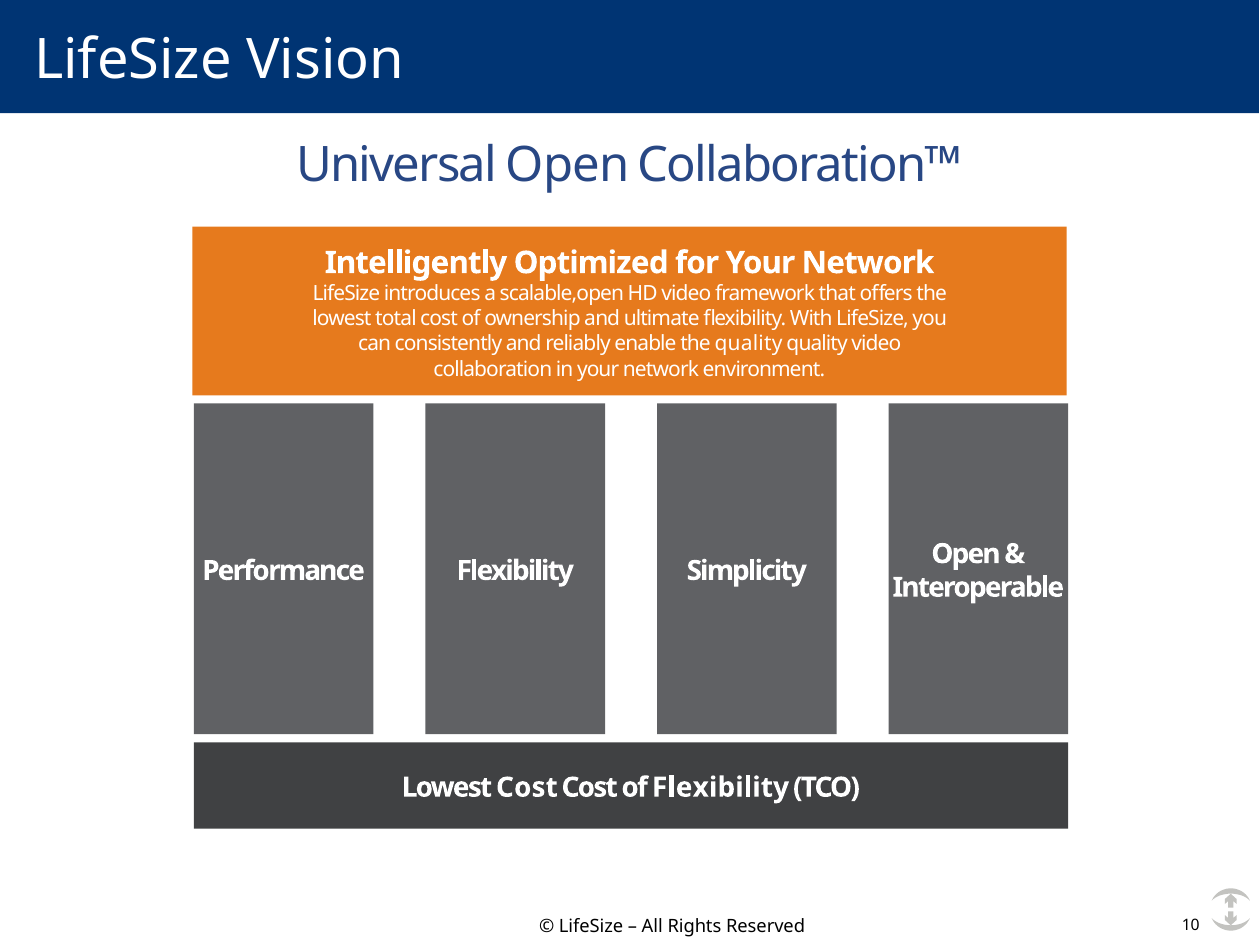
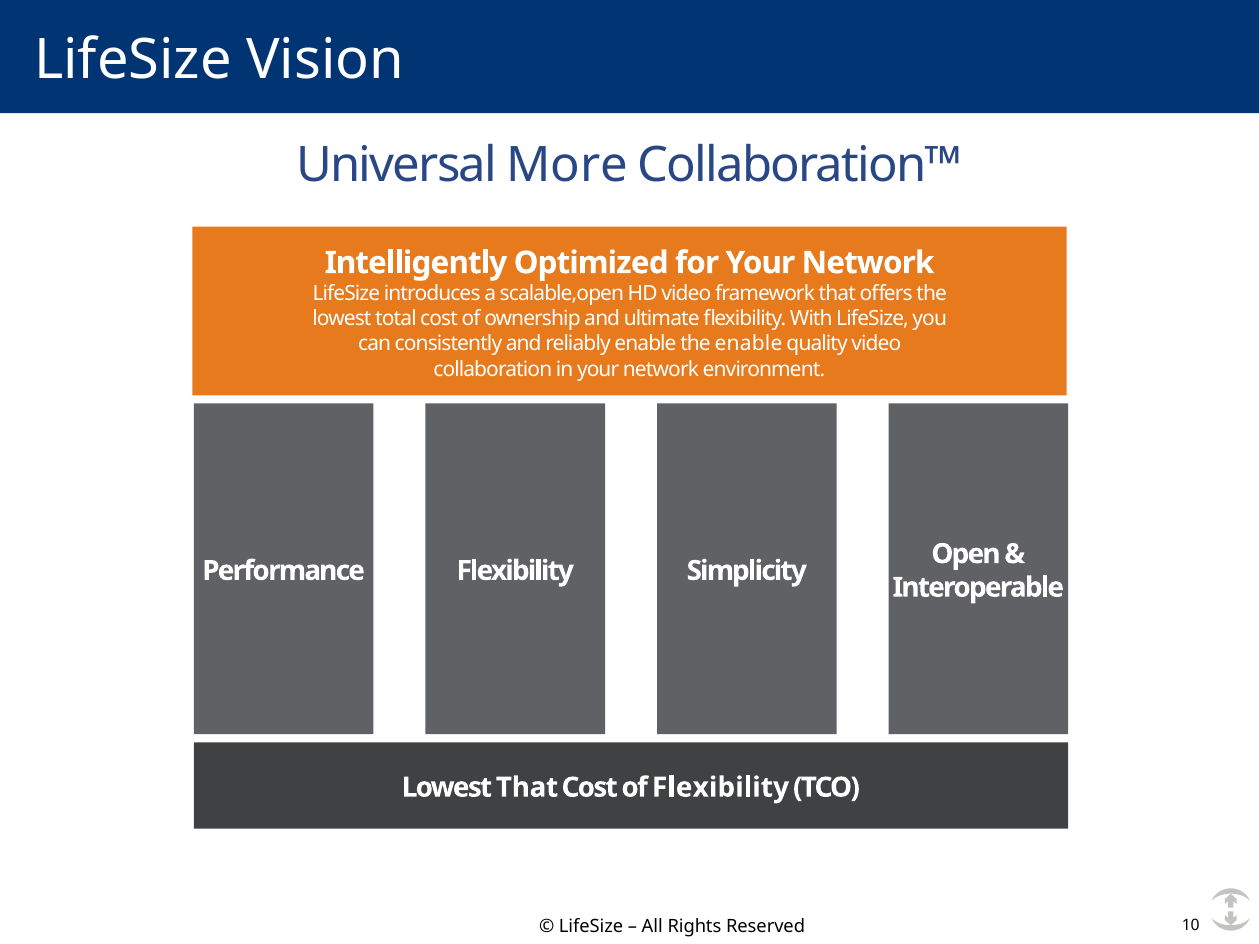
Universal Open: Open -> More
the quality: quality -> enable
Lowest Cost: Cost -> That
